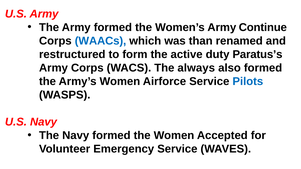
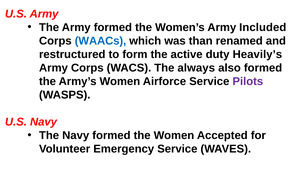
Continue: Continue -> Included
Paratus’s: Paratus’s -> Heavily’s
Pilots colour: blue -> purple
